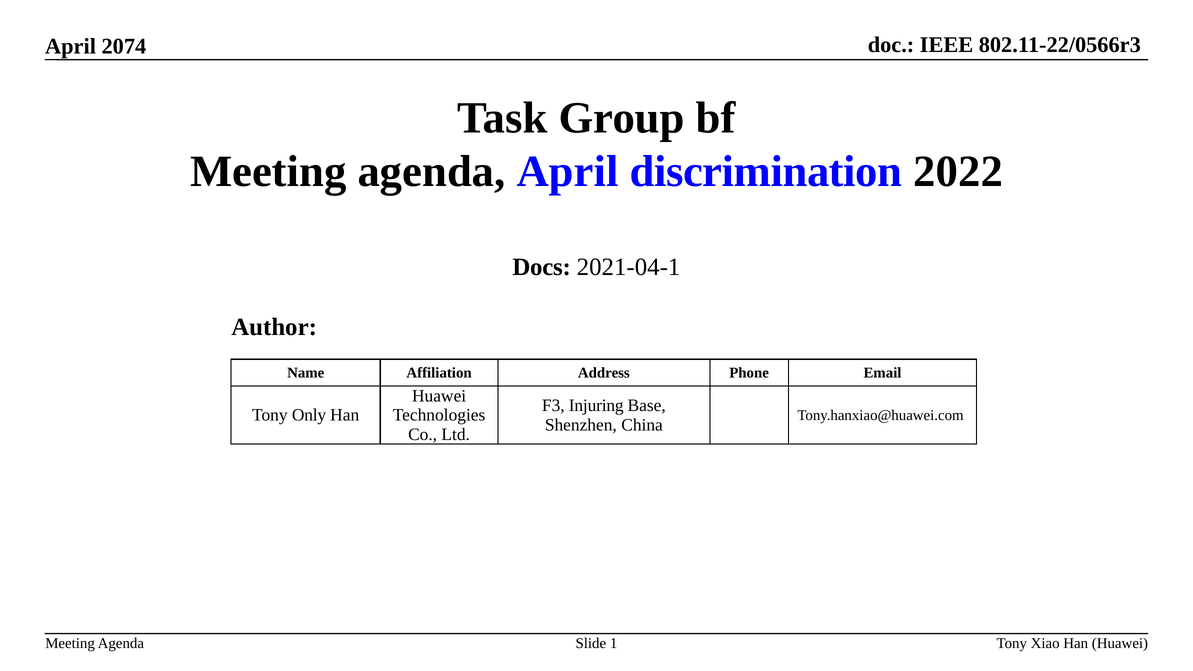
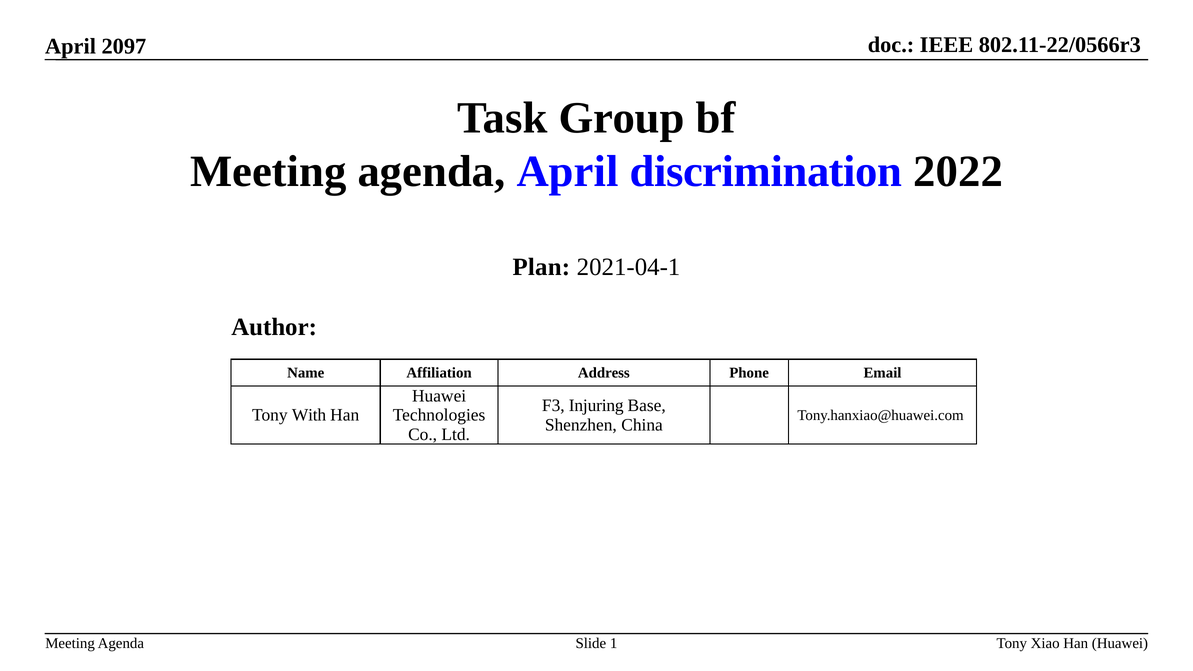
2074: 2074 -> 2097
Docs: Docs -> Plan
Only: Only -> With
